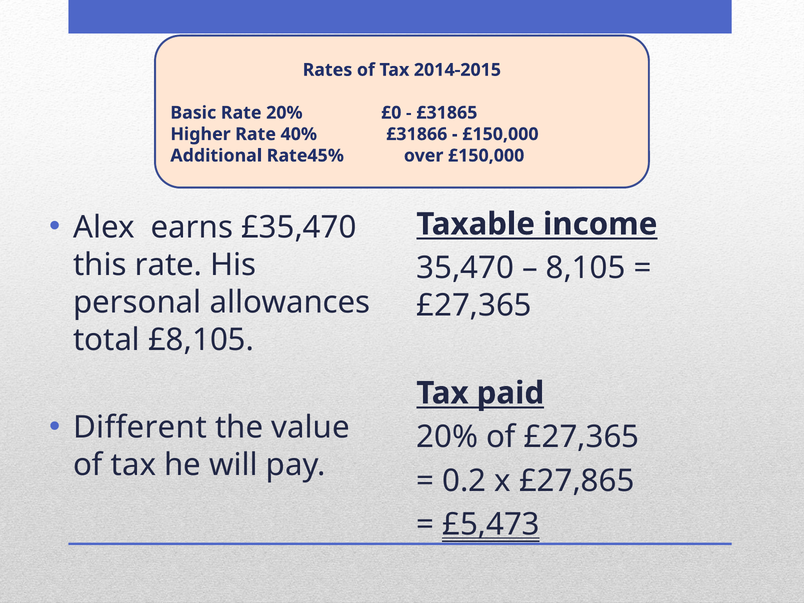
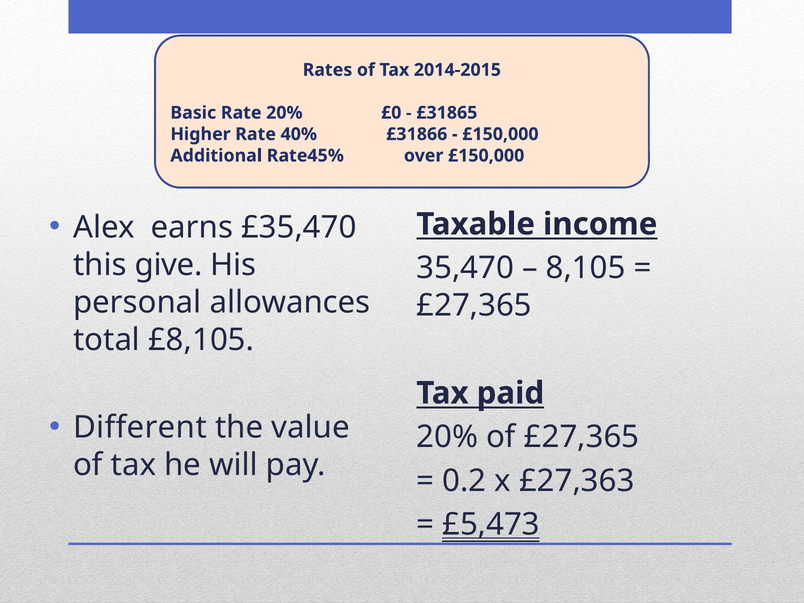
this rate: rate -> give
£27,865: £27,865 -> £27,363
